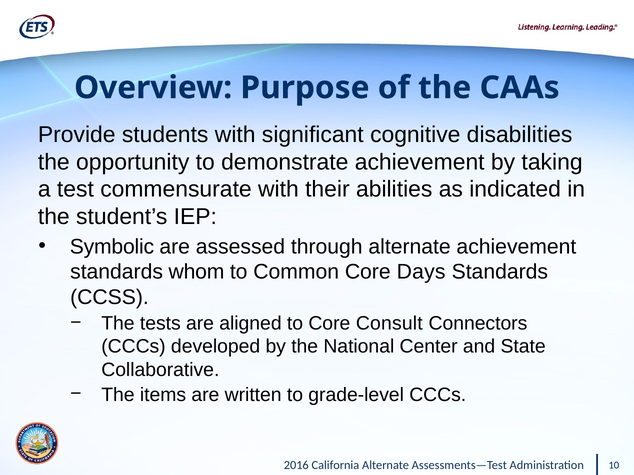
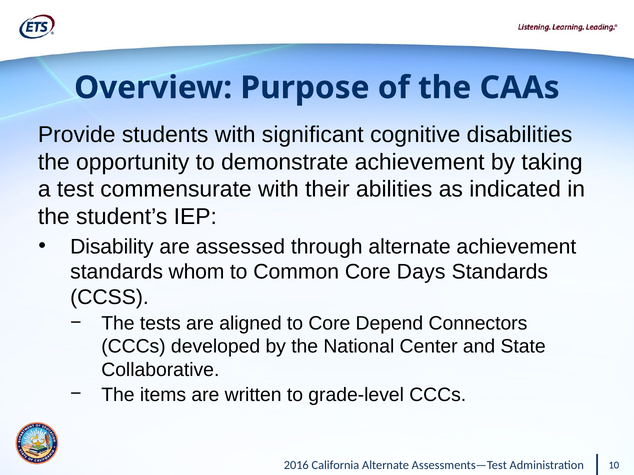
Symbolic: Symbolic -> Disability
Consult: Consult -> Depend
